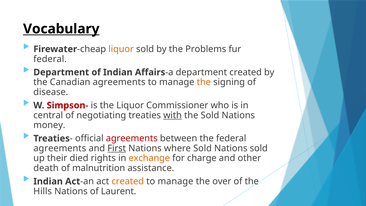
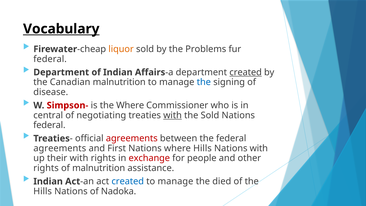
created at (246, 72) underline: none -> present
Canadian agreements: agreements -> malnutrition
the at (204, 82) colour: orange -> blue
the Liquor: Liquor -> Where
money at (49, 125): money -> federal
First underline: present -> none
where Sold: Sold -> Hills
Nations sold: sold -> with
their died: died -> with
exchange colour: orange -> red
charge: charge -> people
death at (46, 168): death -> rights
created at (128, 181) colour: orange -> blue
over: over -> died
Laurent: Laurent -> Nadoka
